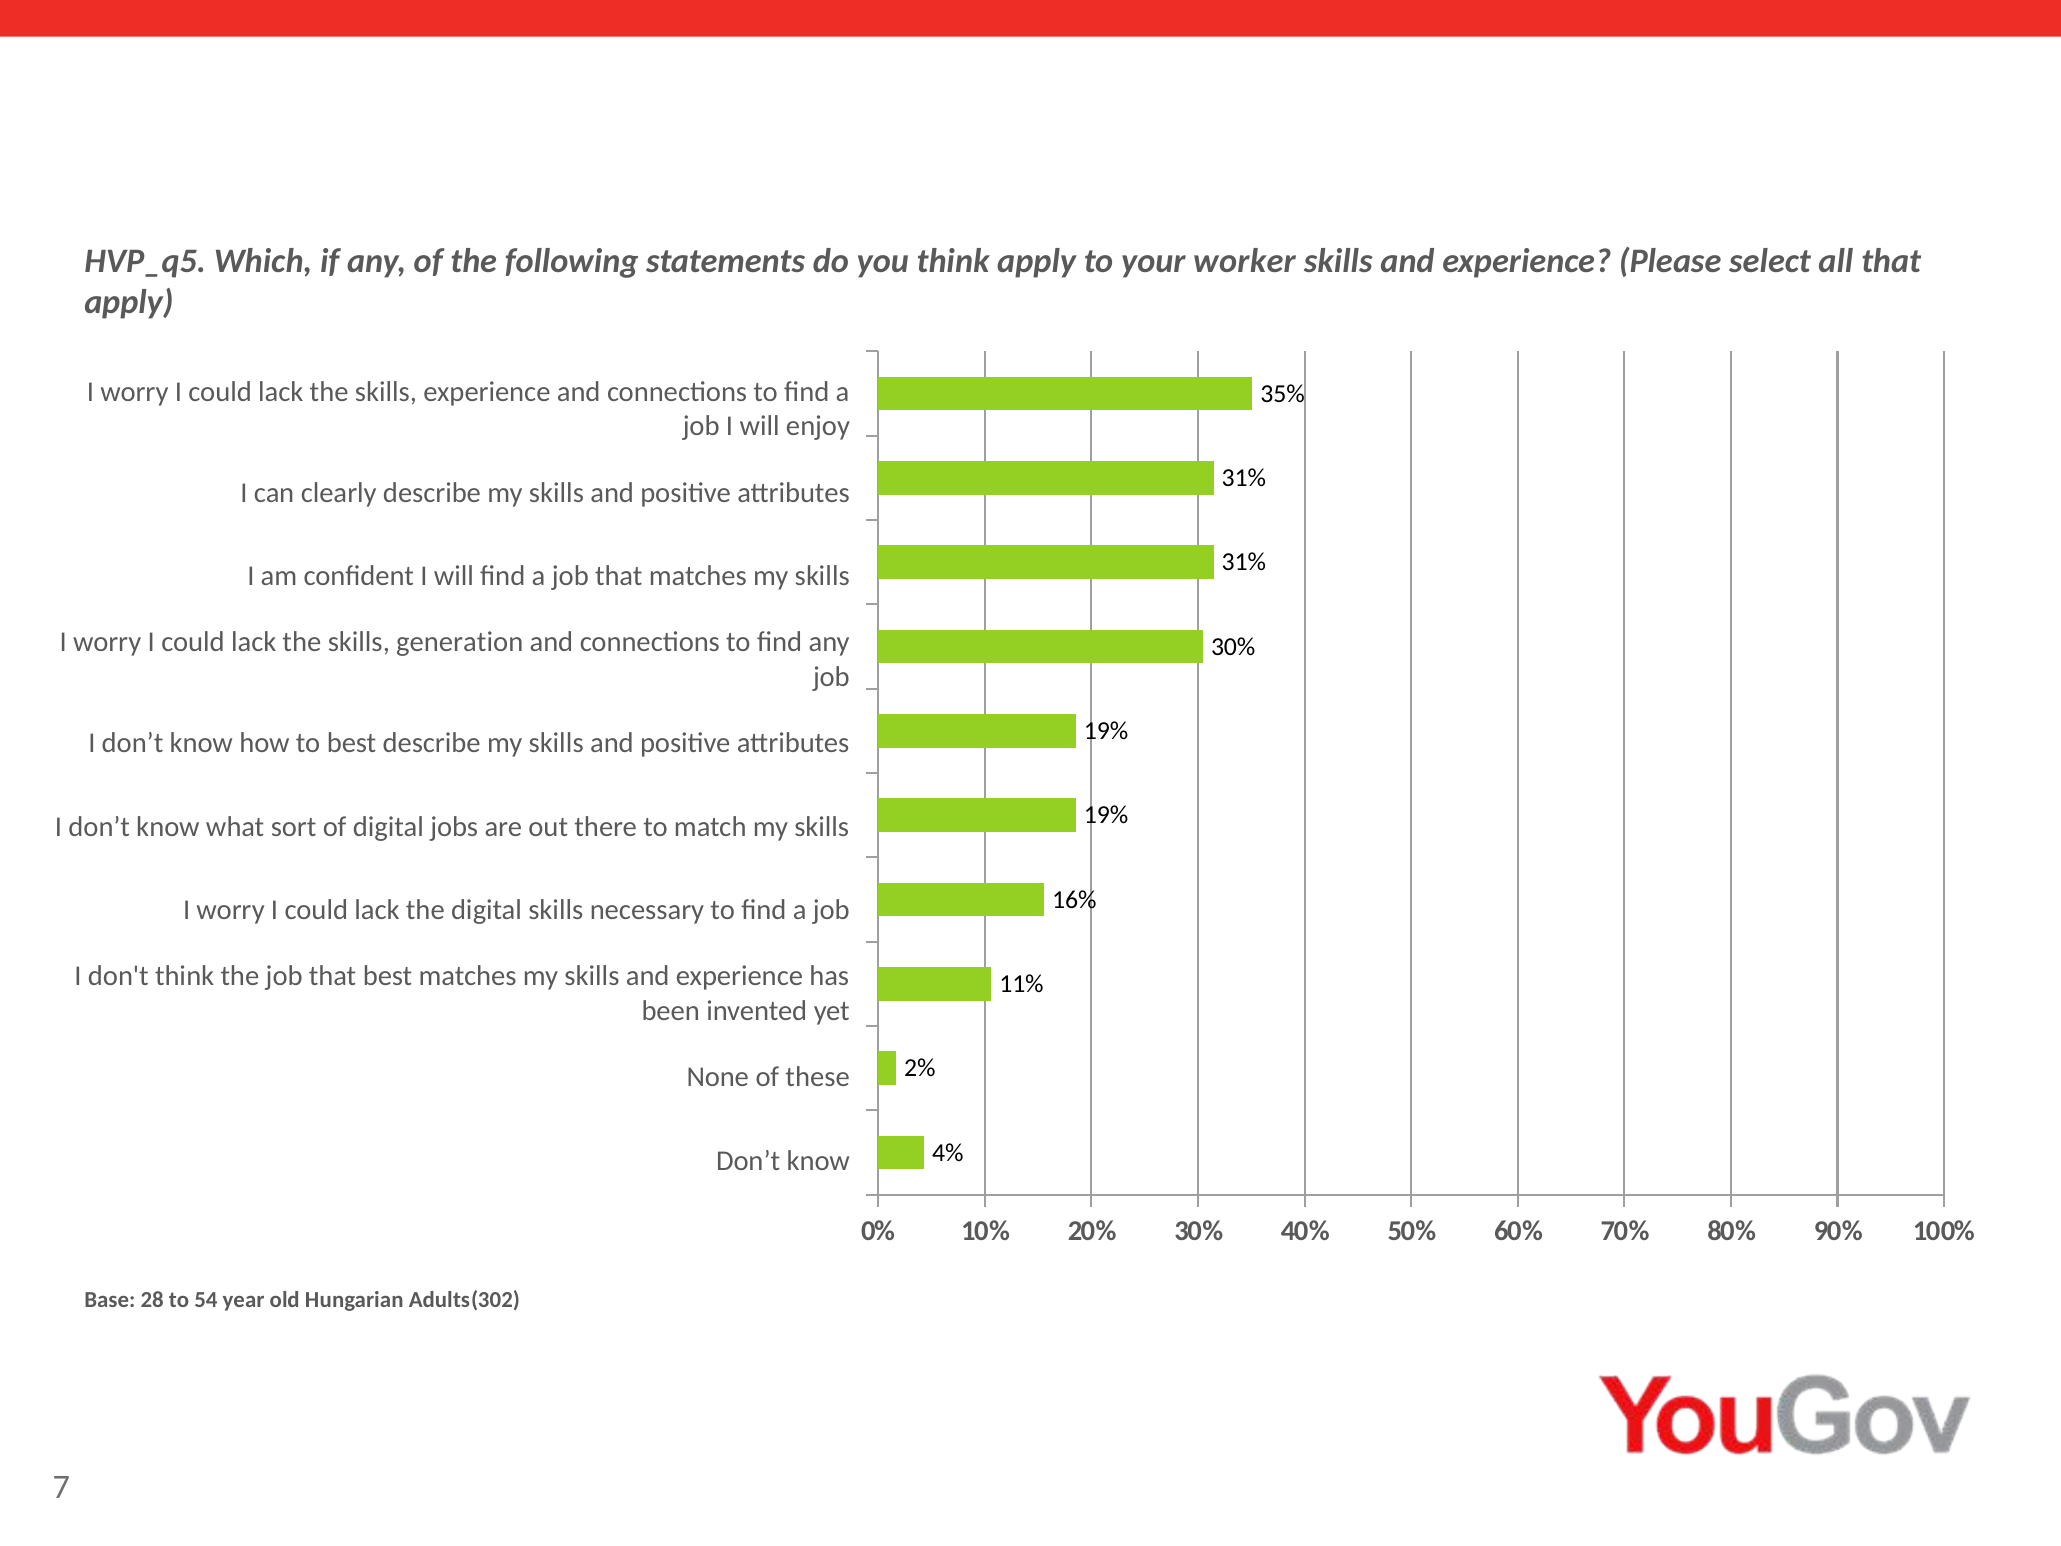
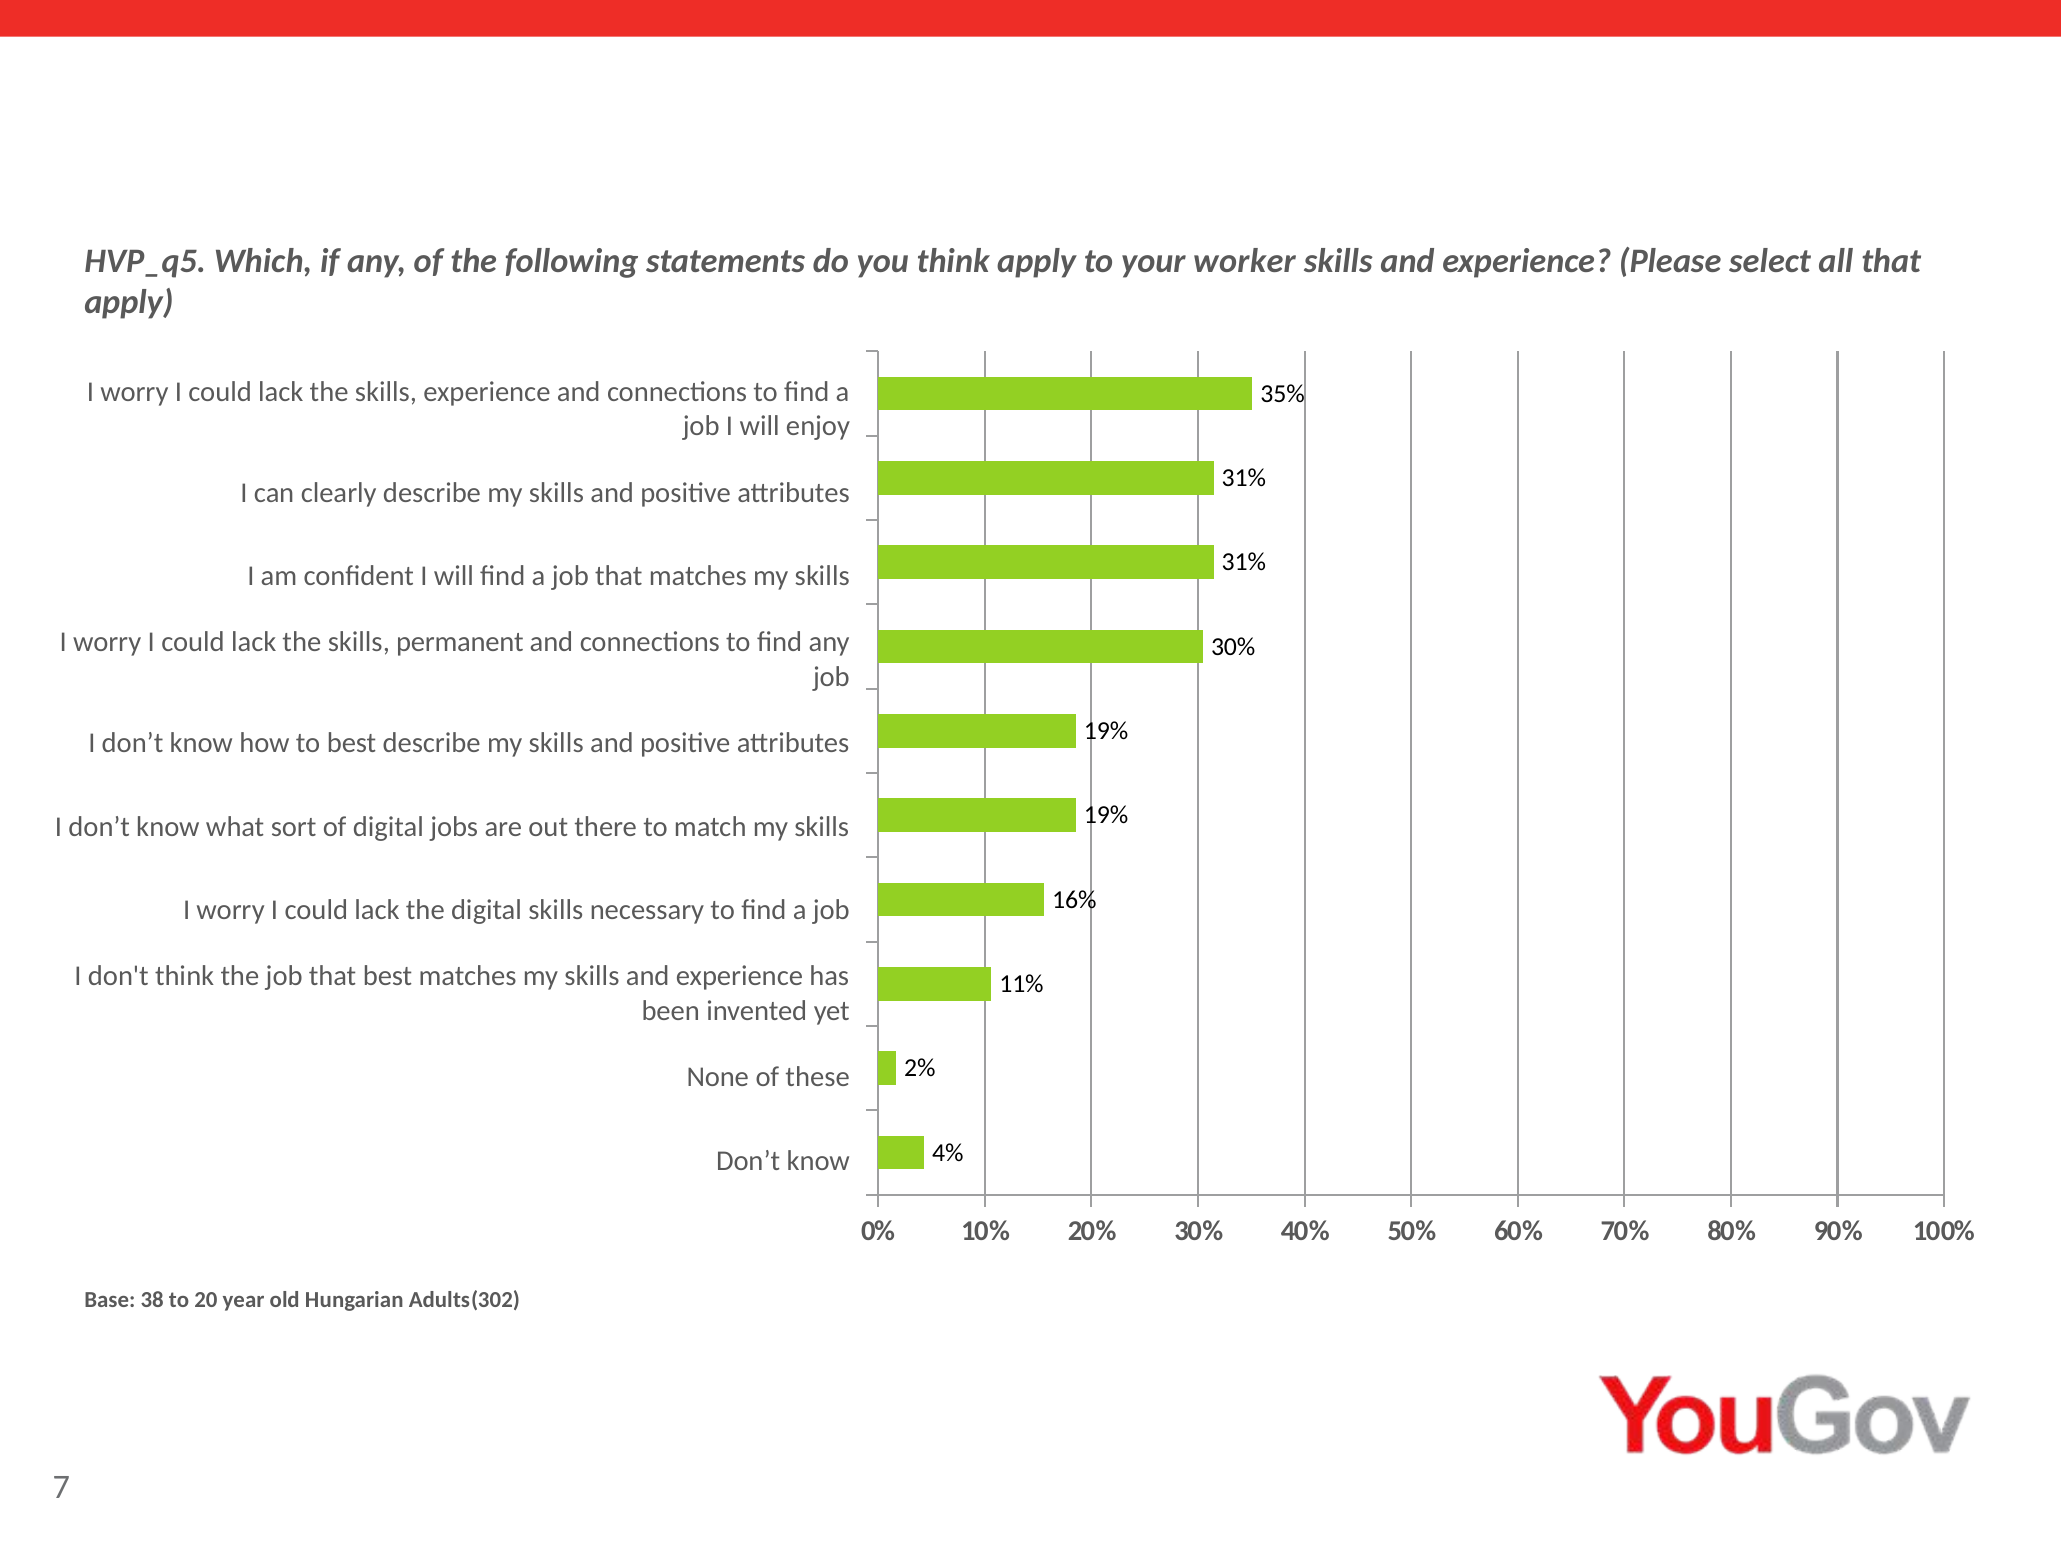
generation: generation -> permanent
28: 28 -> 38
54: 54 -> 20
